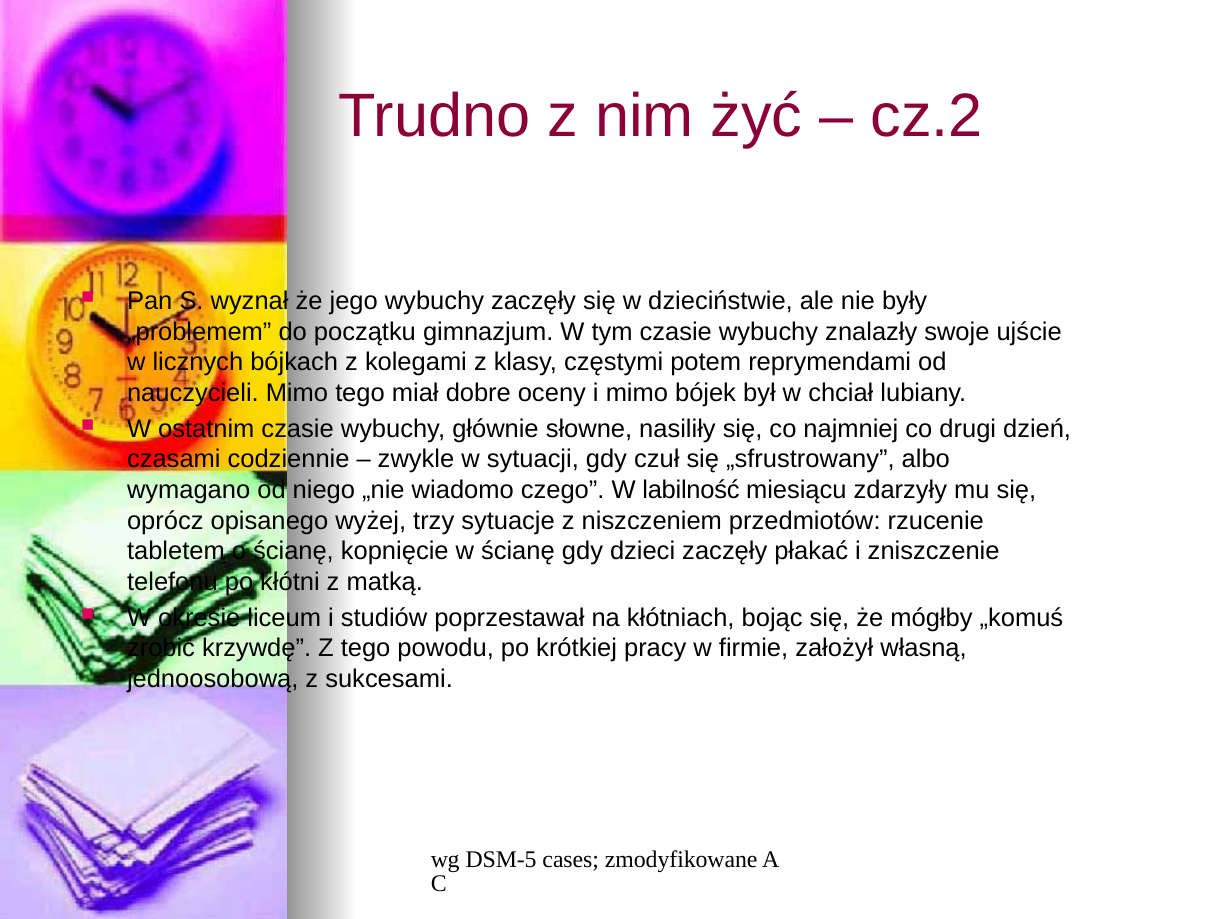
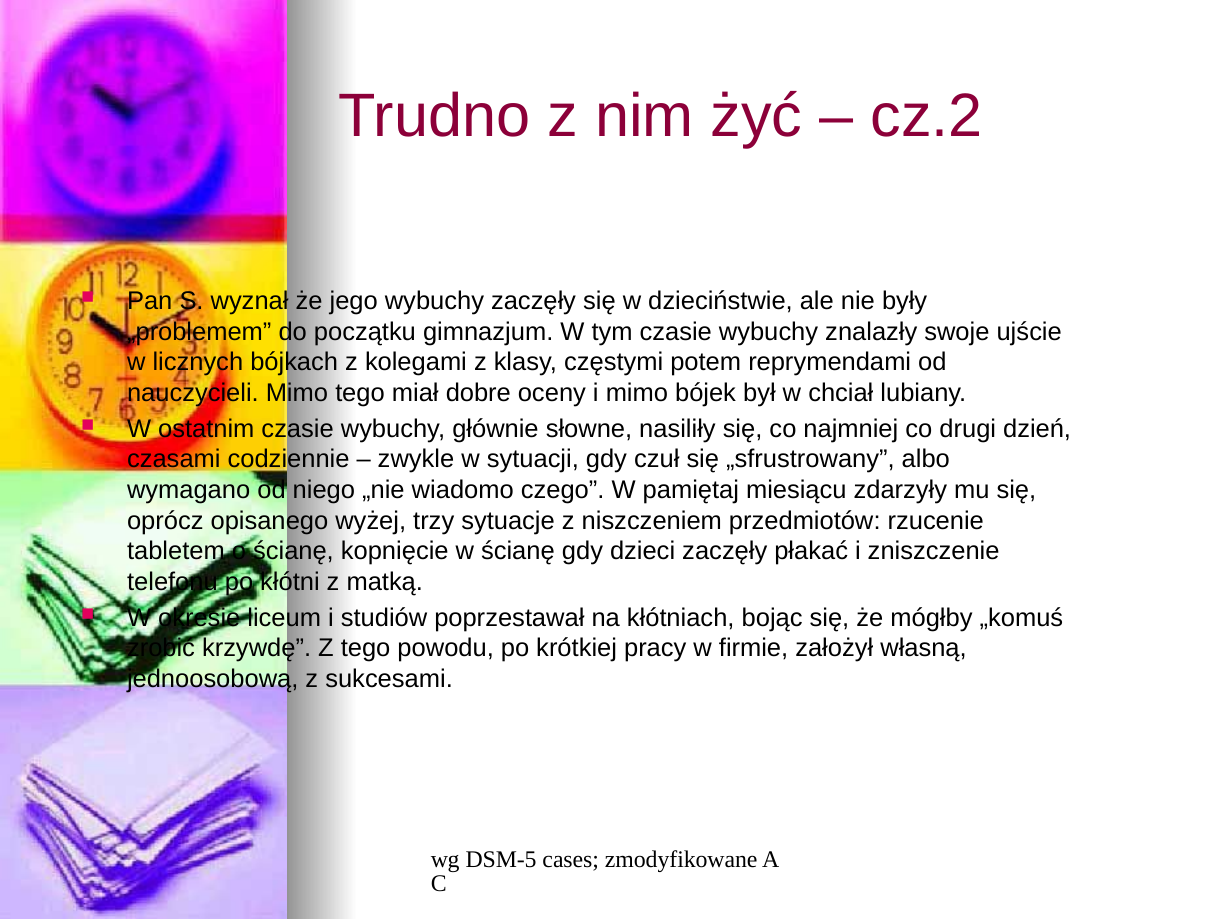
labilność: labilność -> pamiętaj
